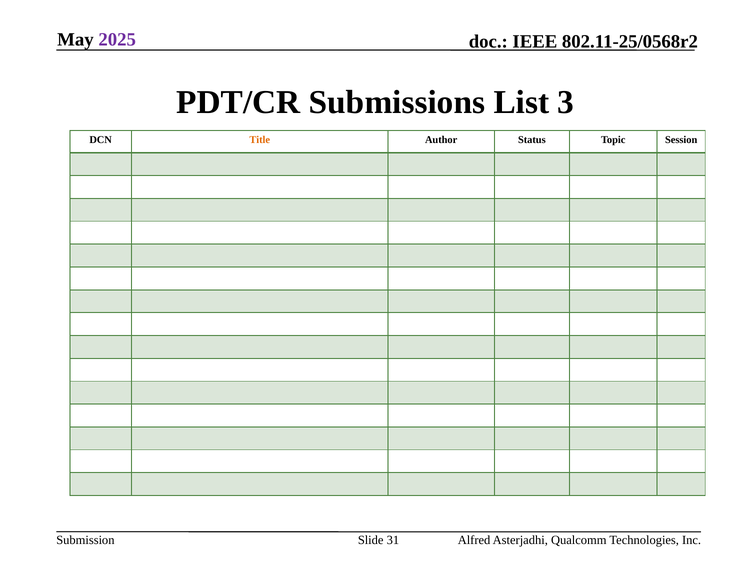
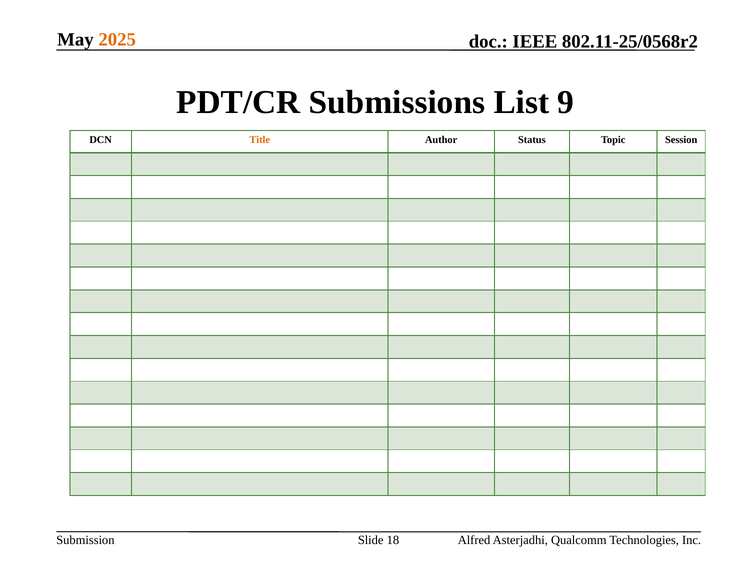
2025 colour: purple -> orange
3: 3 -> 9
31: 31 -> 18
